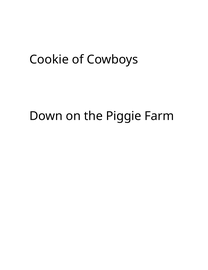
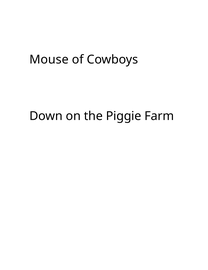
Cookie: Cookie -> Mouse
